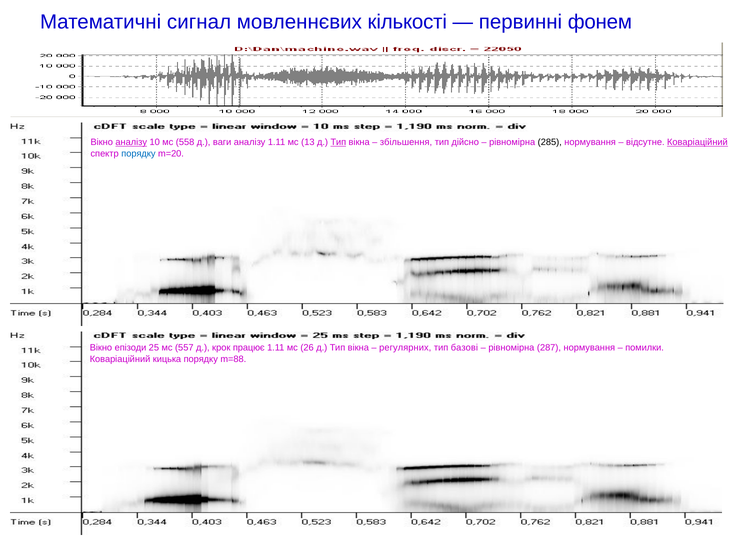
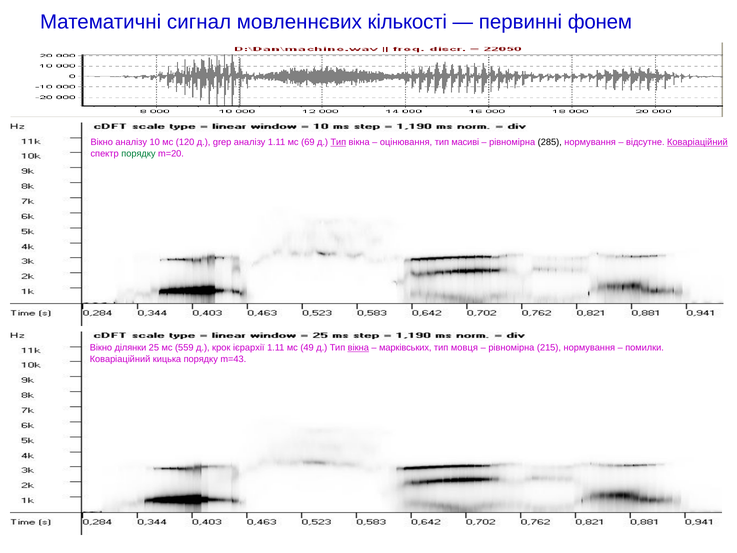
аналізу at (131, 142) underline: present -> none
558: 558 -> 120
ваги: ваги -> grep
13: 13 -> 69
збільшення: збільшення -> оцінювання
дійсно: дійсно -> масиві
порядку at (138, 153) colour: blue -> green
епізоди: епізоди -> ділянки
557: 557 -> 559
працює: працює -> ієрархії
26: 26 -> 49
вікна at (358, 348) underline: none -> present
регулярних: регулярних -> марківських
базові: базові -> мовця
287: 287 -> 215
m=88: m=88 -> m=43
